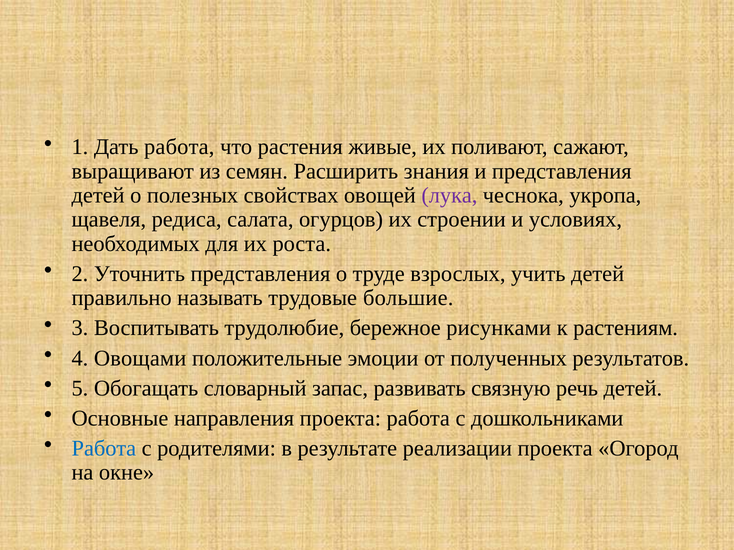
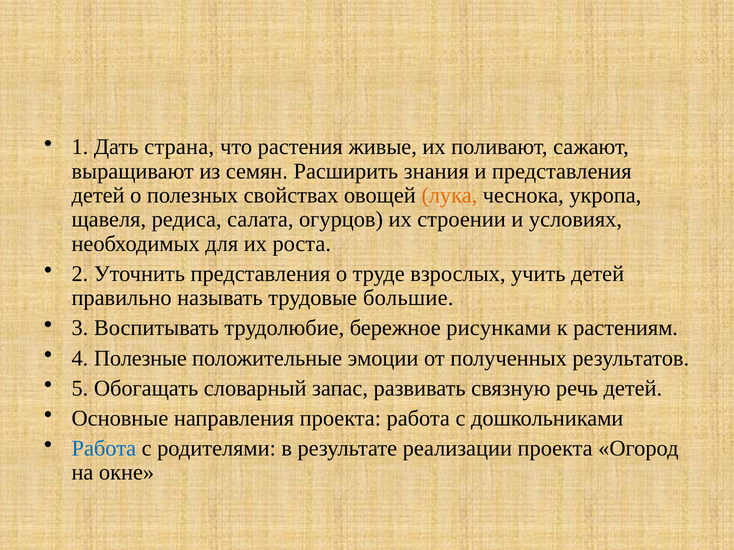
Дать работа: работа -> страна
лука colour: purple -> orange
Овощами: Овощами -> Полезные
